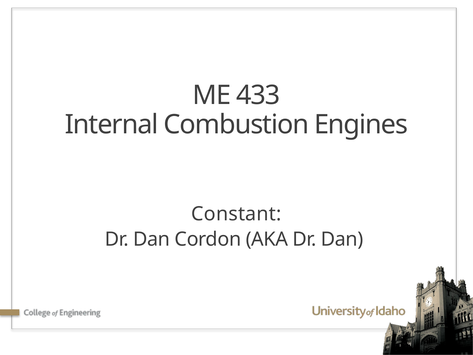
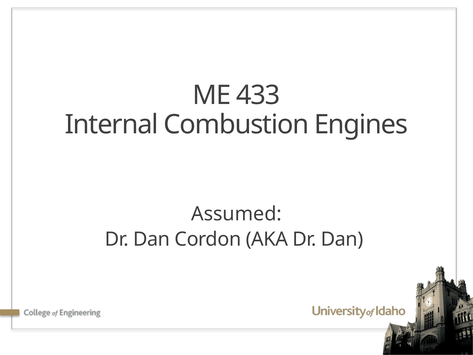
Constant: Constant -> Assumed
